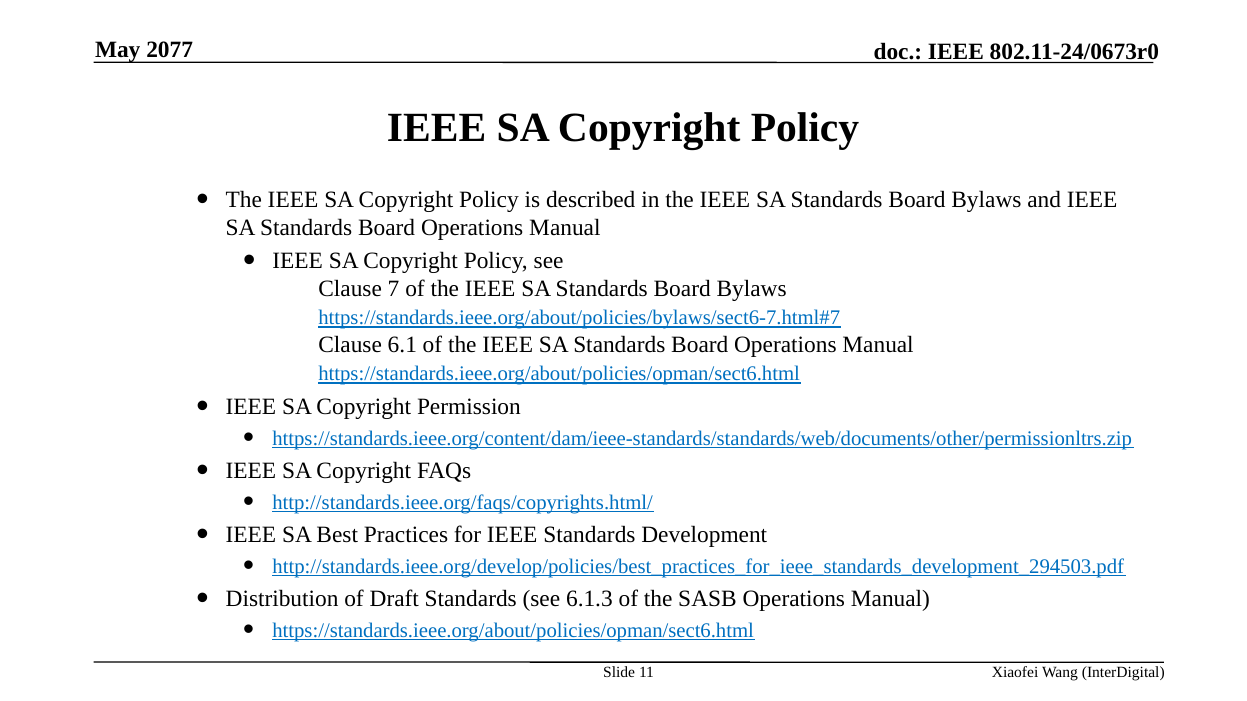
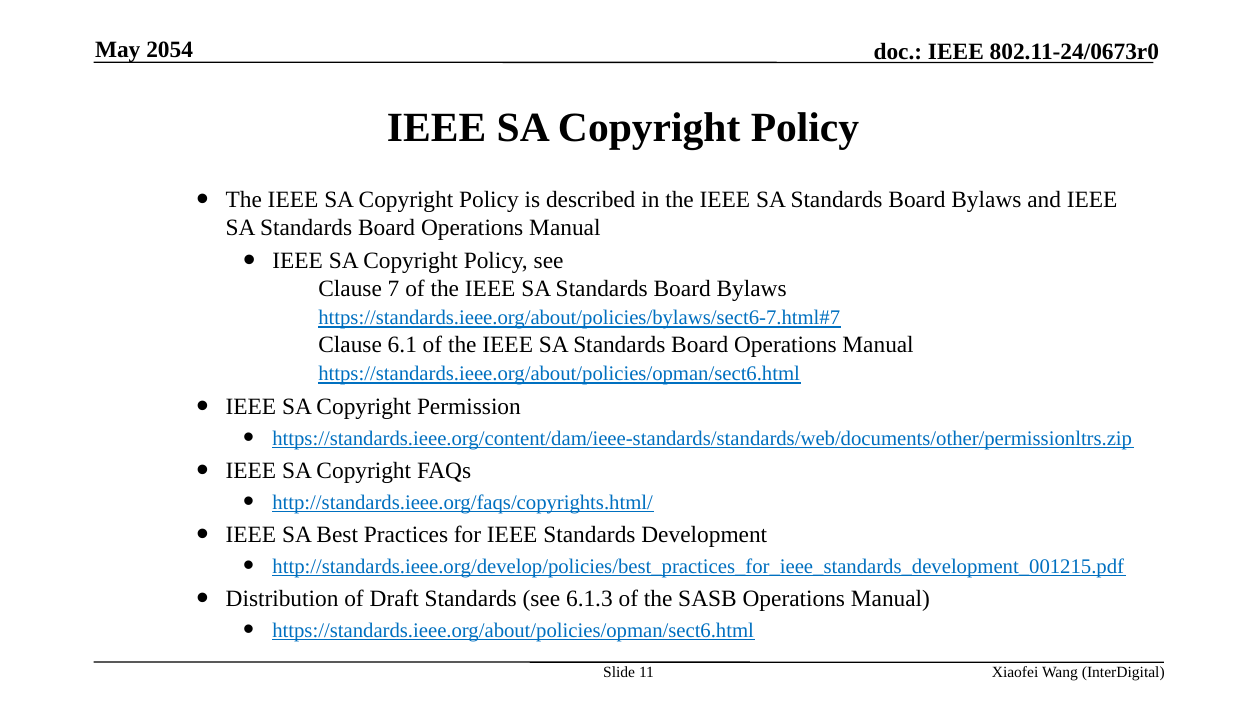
2077: 2077 -> 2054
http://standards.ieee.org/develop/policies/best_practices_for_ieee_standards_development_294503.pdf: http://standards.ieee.org/develop/policies/best_practices_for_ieee_standards_development_294503.pdf -> http://standards.ieee.org/develop/policies/best_practices_for_ieee_standards_development_001215.pdf
